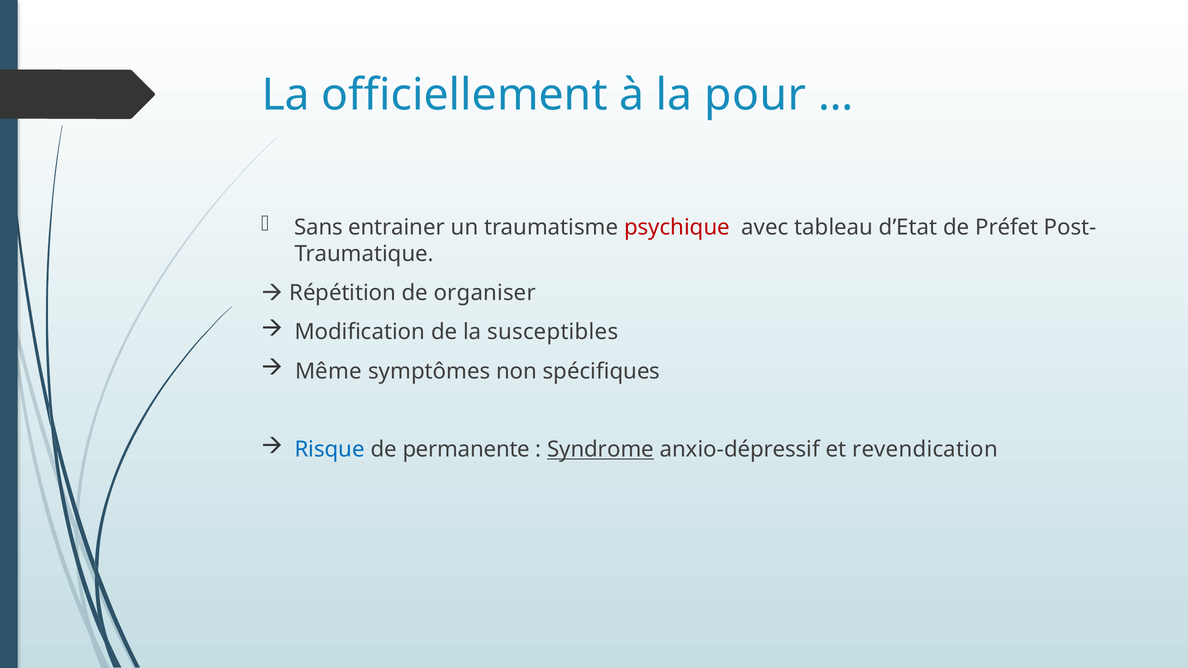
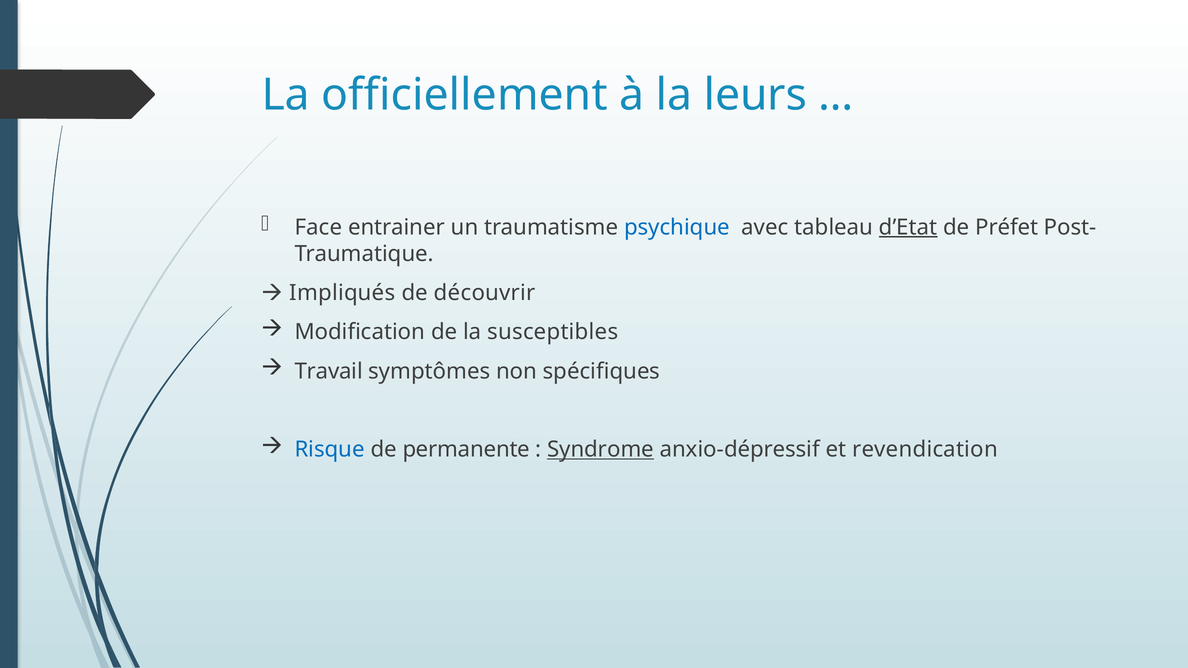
pour: pour -> leurs
Sans: Sans -> Face
psychique colour: red -> blue
d’Etat underline: none -> present
Répétition: Répétition -> Impliqués
organiser: organiser -> découvrir
Même: Même -> Travail
